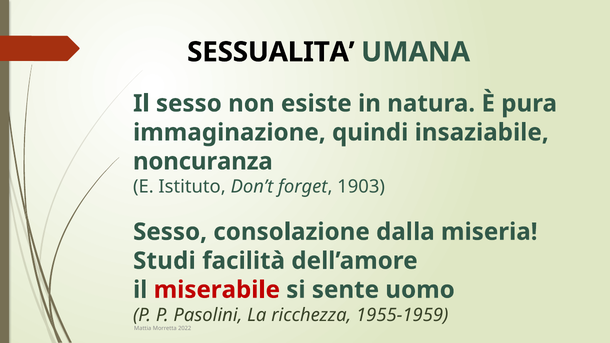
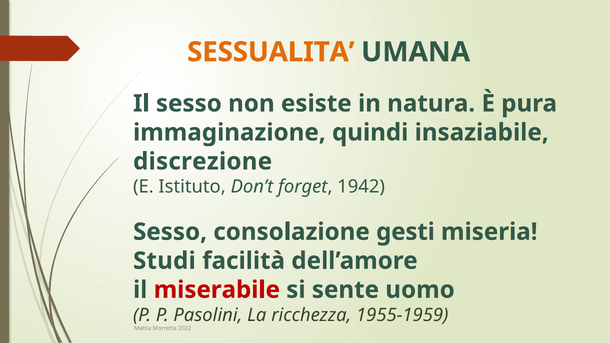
SESSUALITA colour: black -> orange
noncuranza: noncuranza -> discrezione
1903: 1903 -> 1942
dalla: dalla -> gesti
